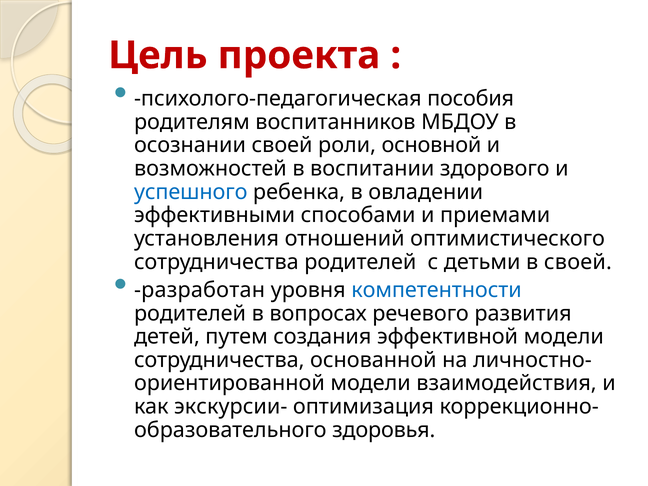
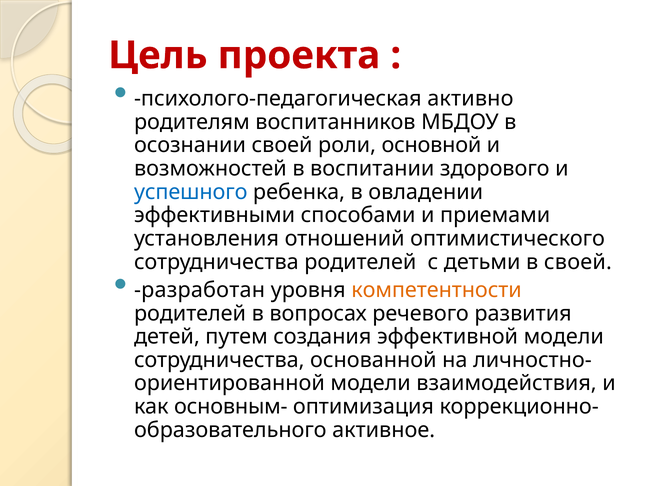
пособия: пособия -> активно
компетентности colour: blue -> orange
экскурсии-: экскурсии- -> основным-
здоровья: здоровья -> активное
